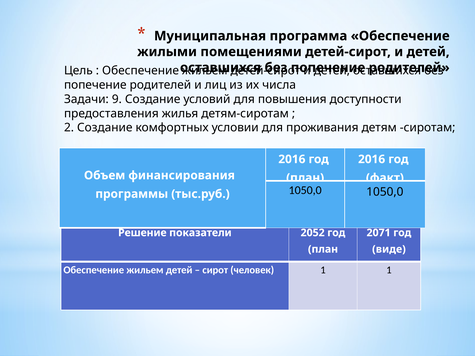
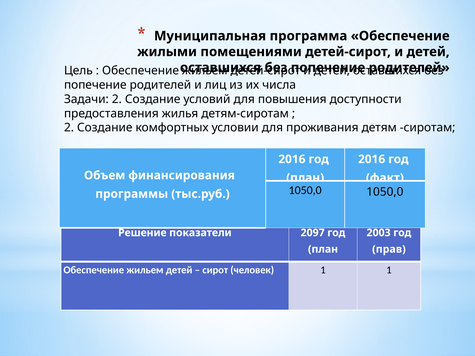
Задачи 9: 9 -> 2
2052: 2052 -> 2097
2071: 2071 -> 2003
виде: виде -> прав
